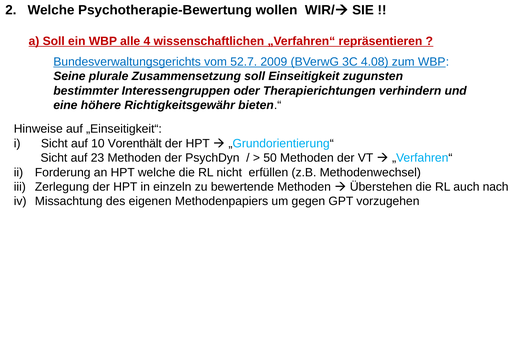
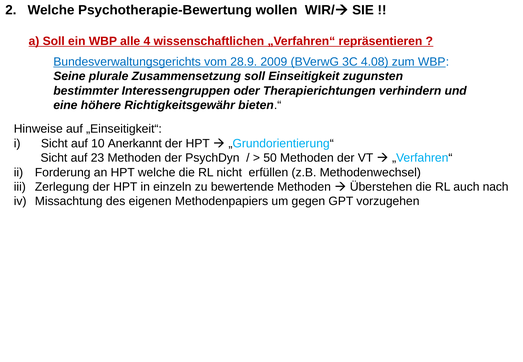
52.7: 52.7 -> 28.9
Vorenthält: Vorenthält -> Anerkannt
